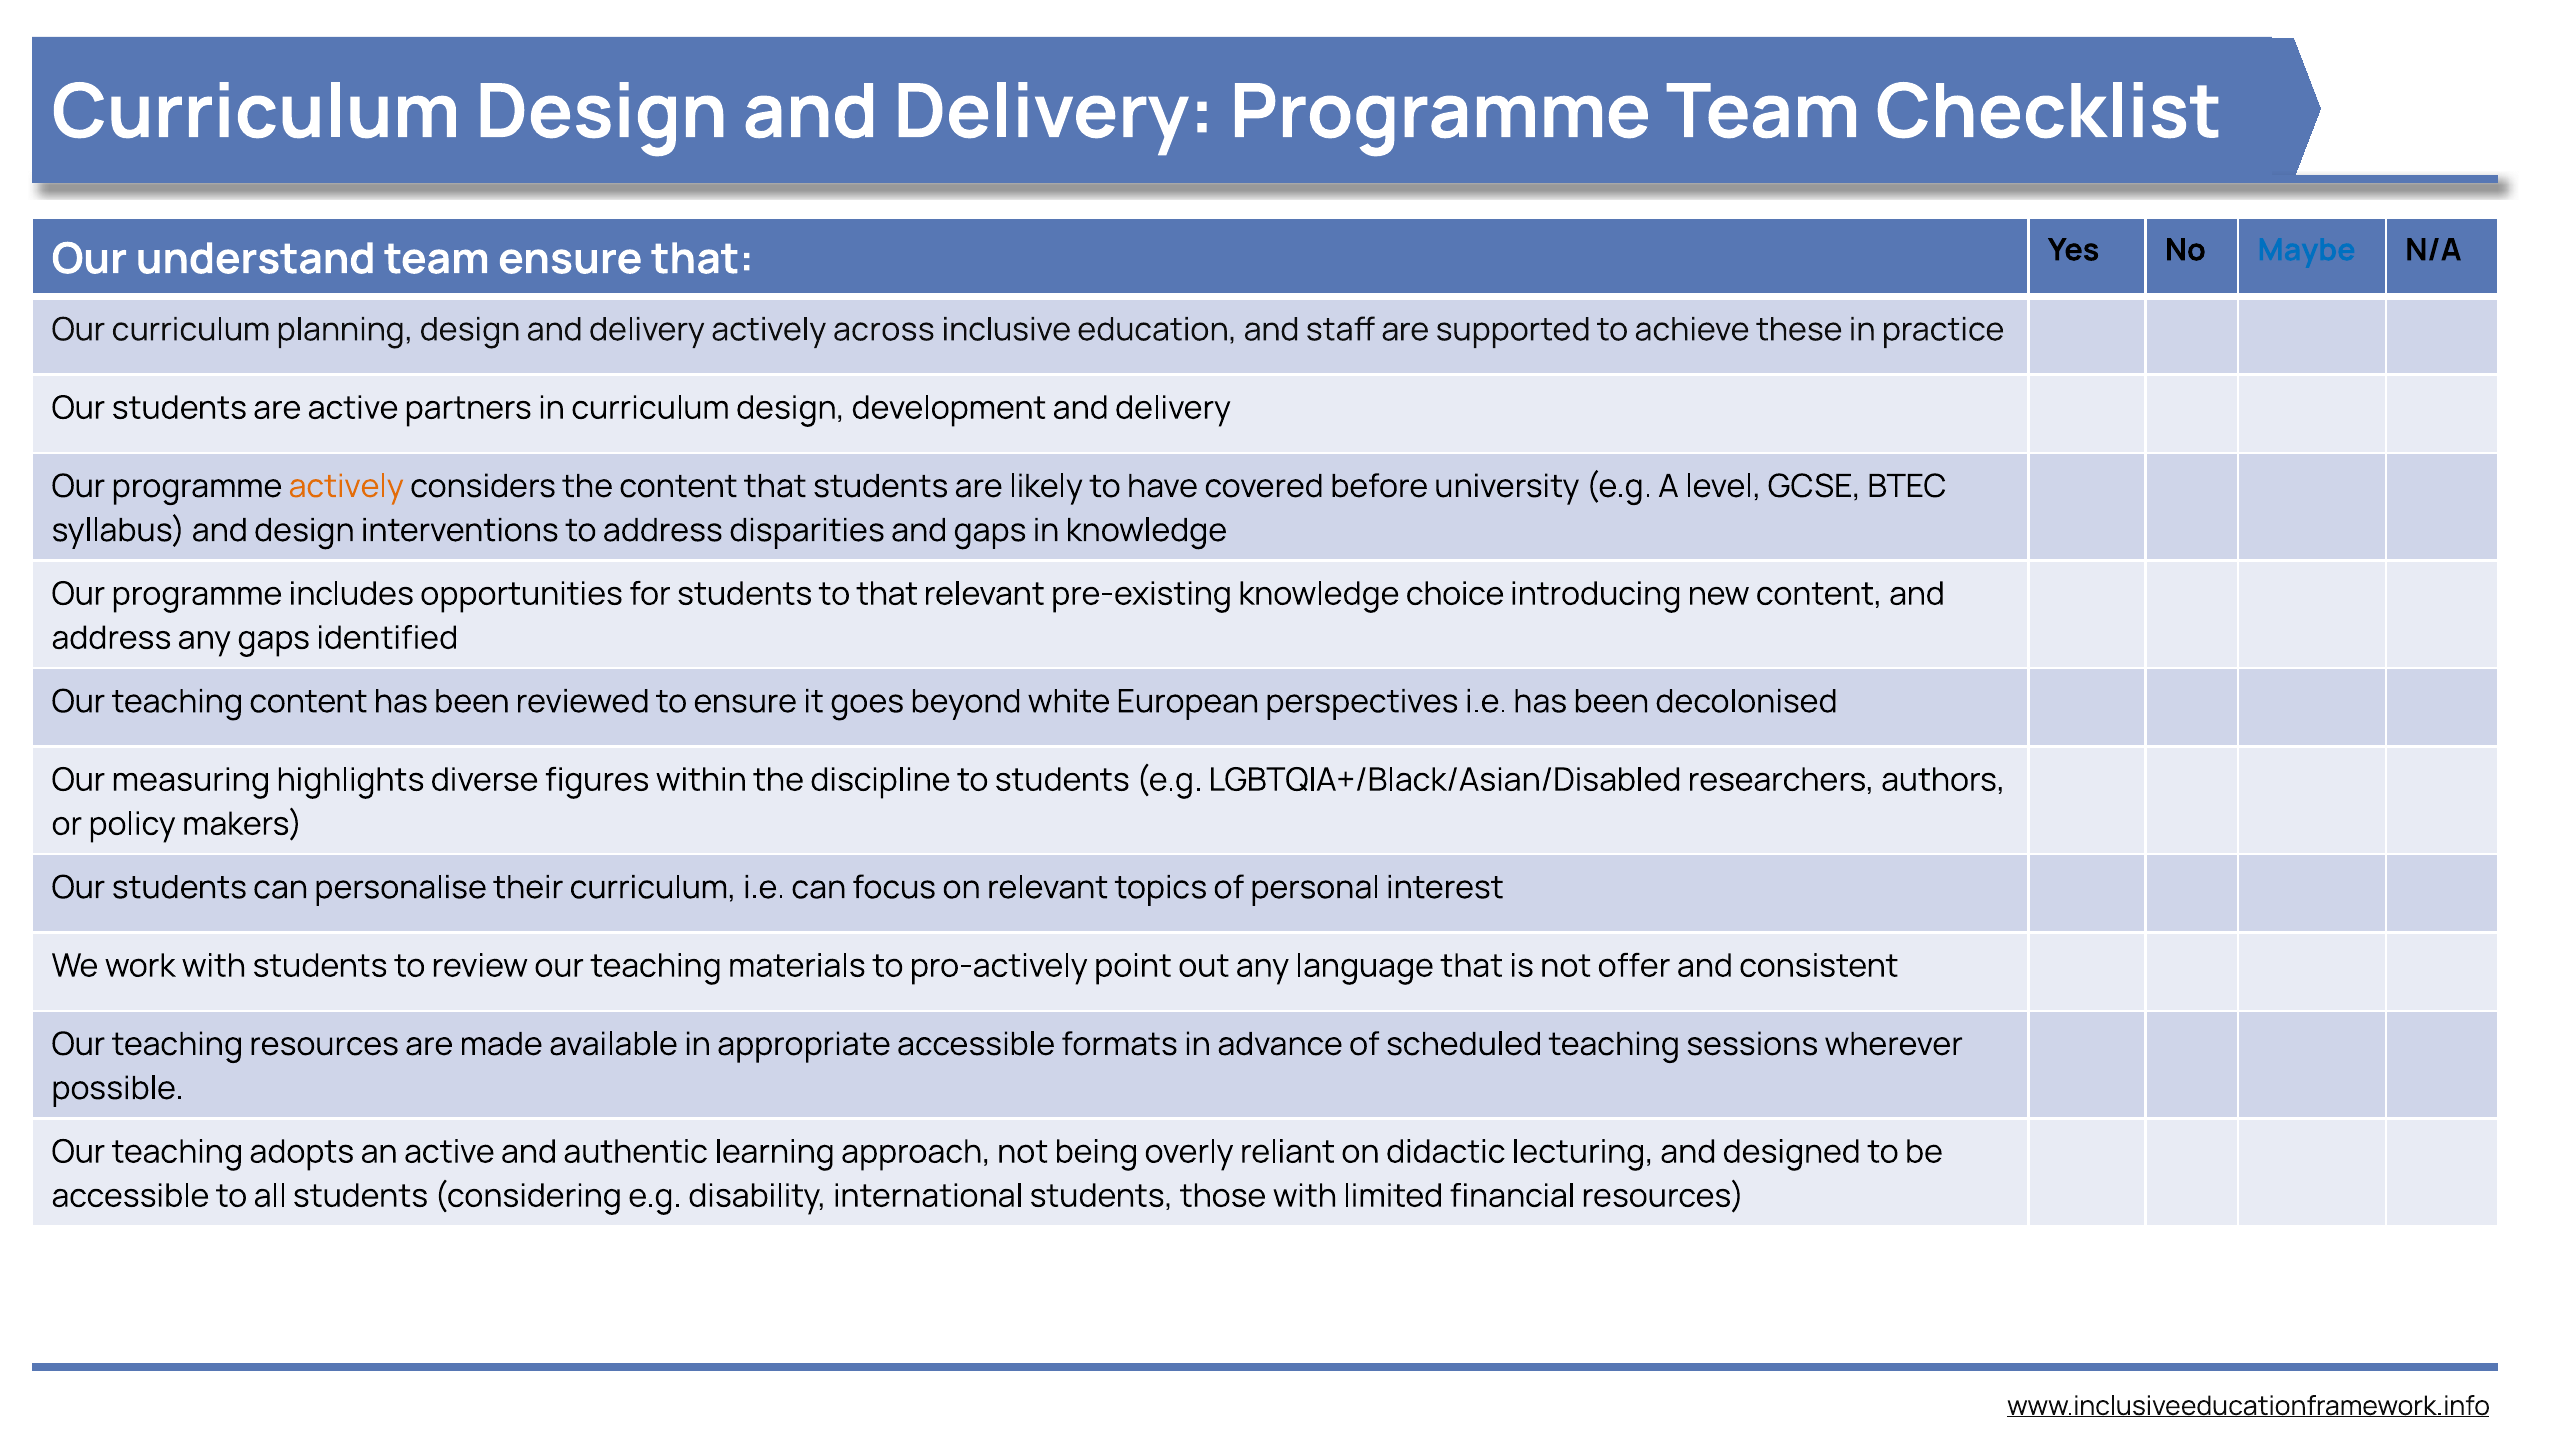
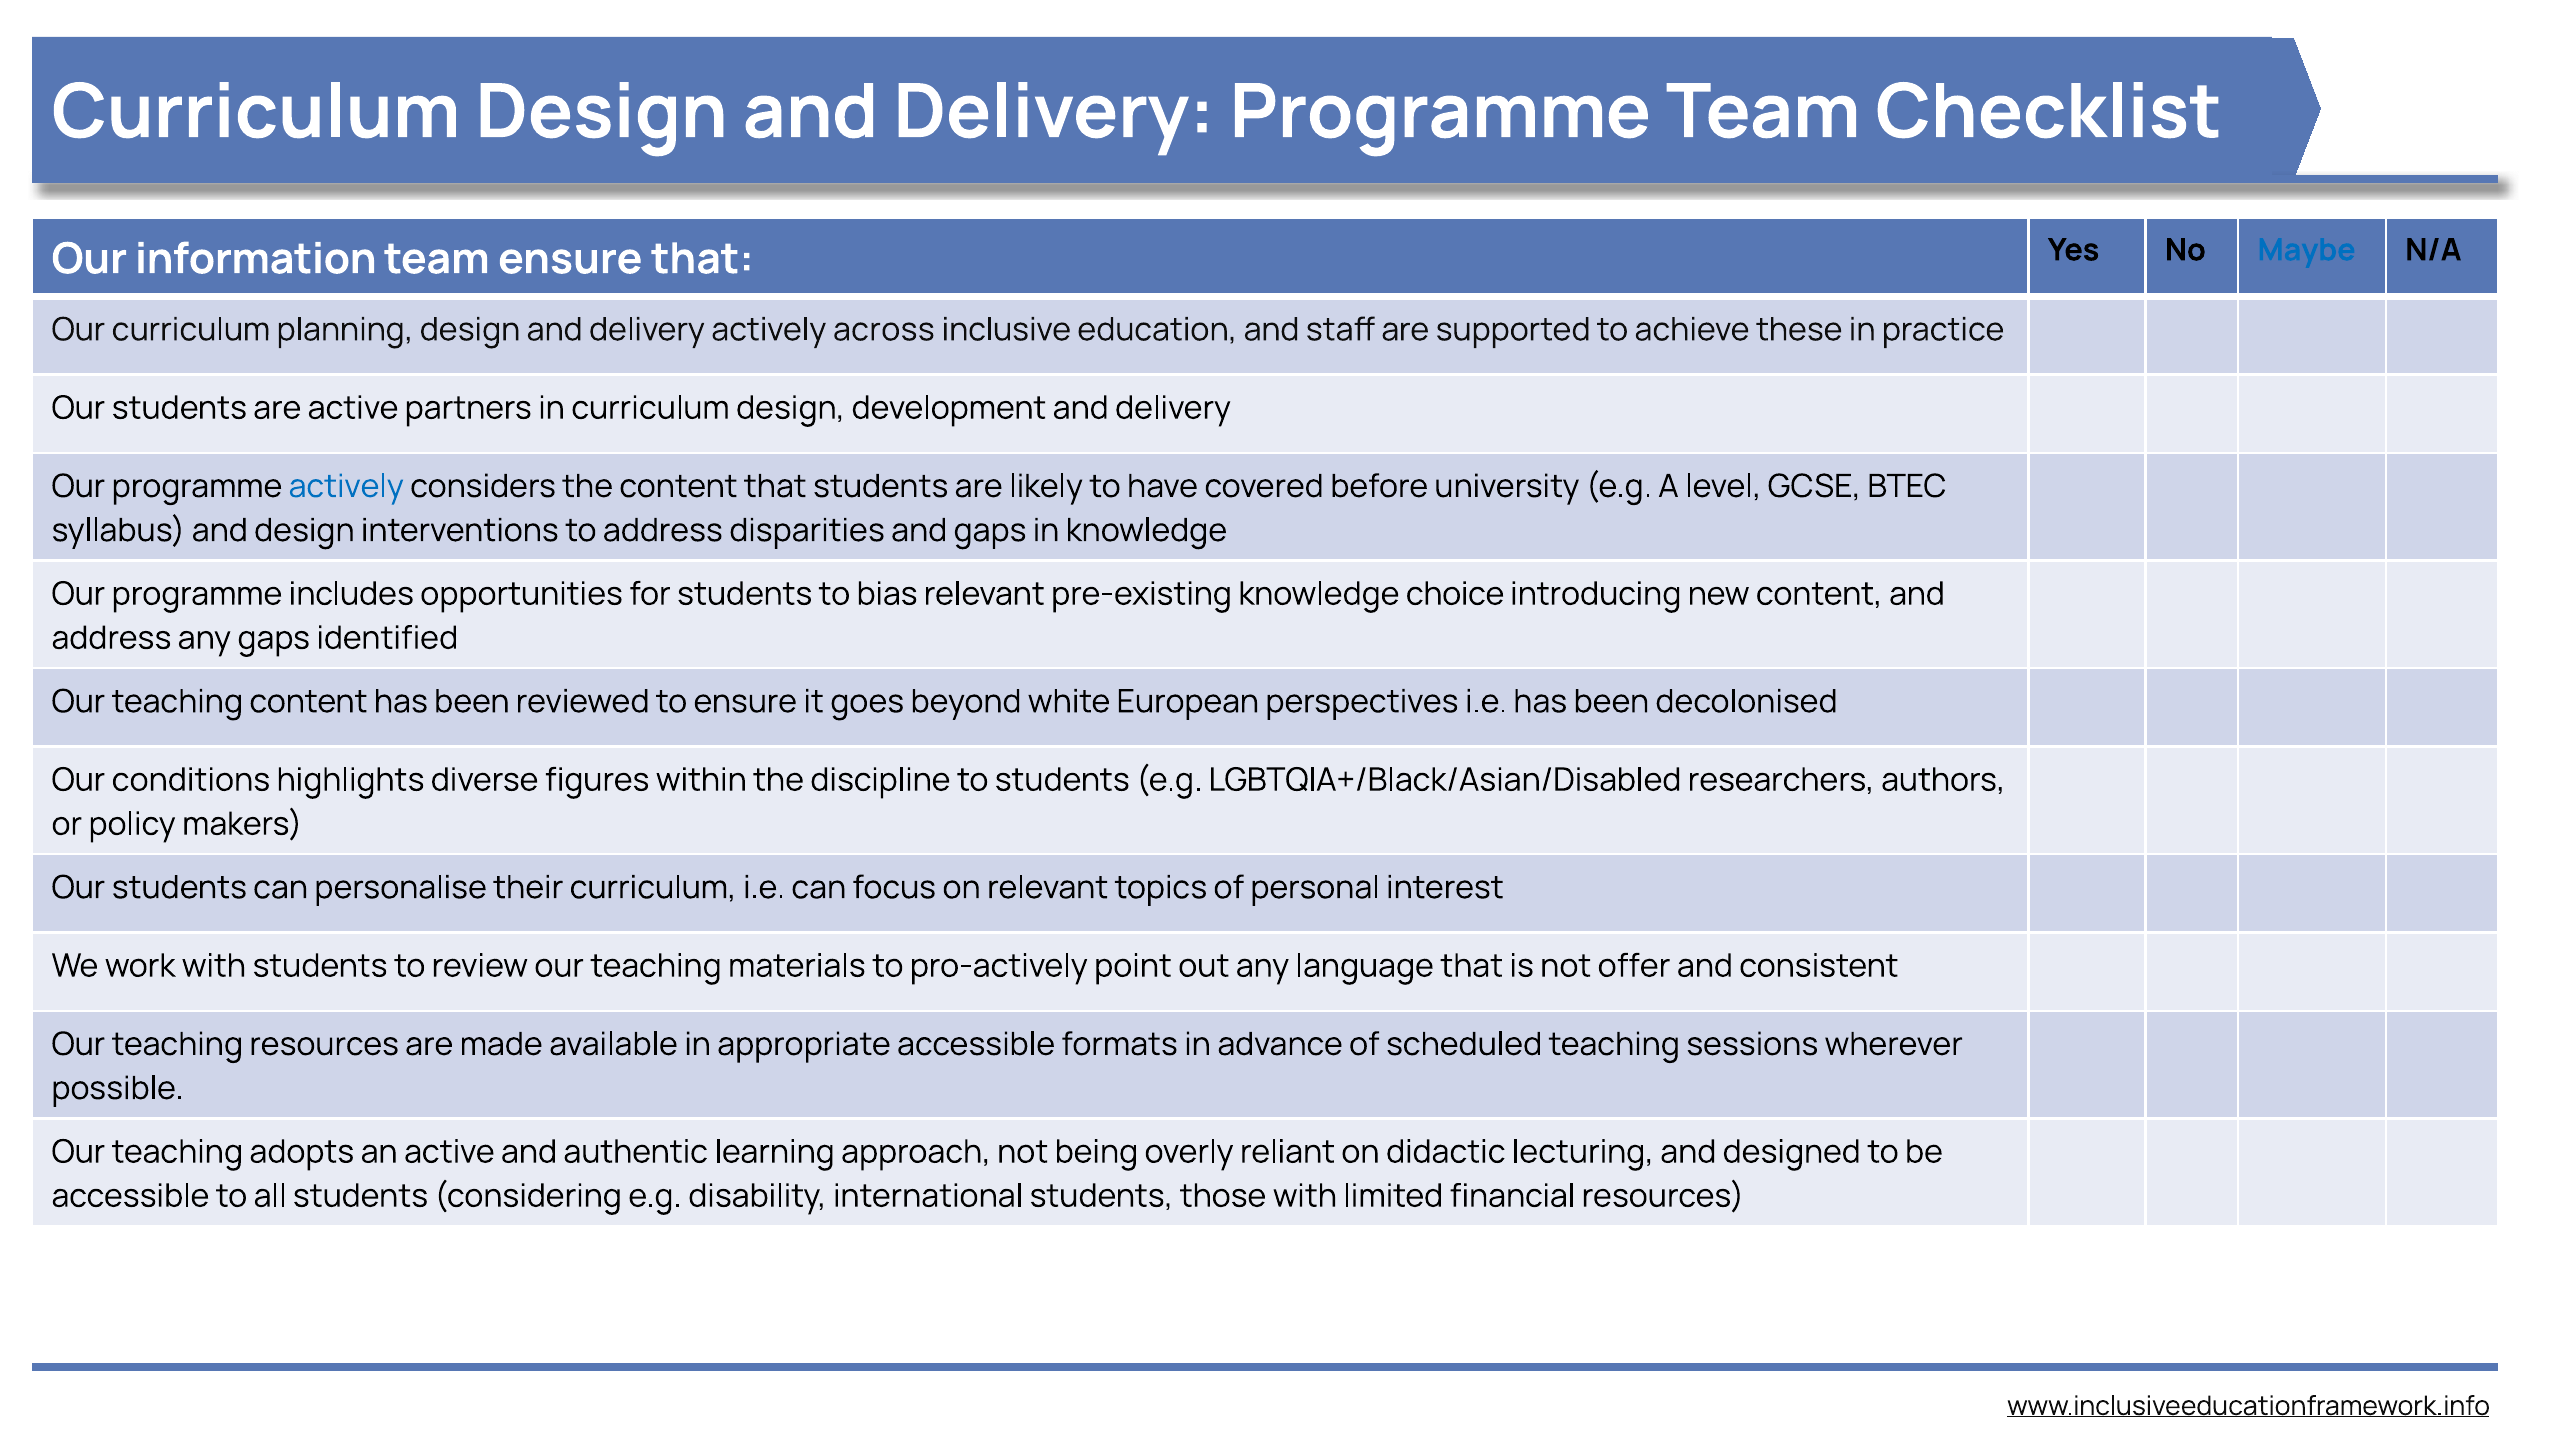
understand: understand -> information
actively at (346, 486) colour: orange -> blue
to that: that -> bias
measuring: measuring -> conditions
